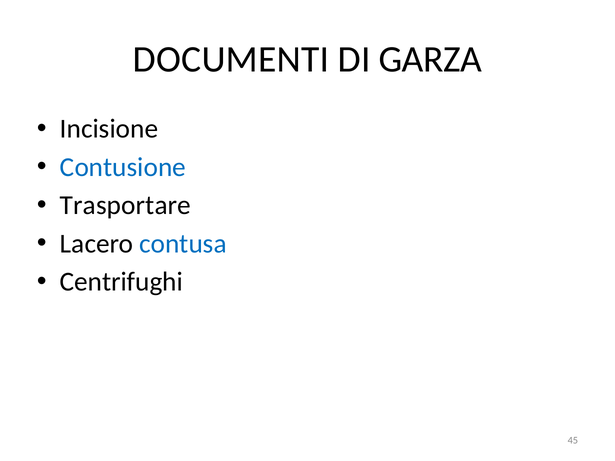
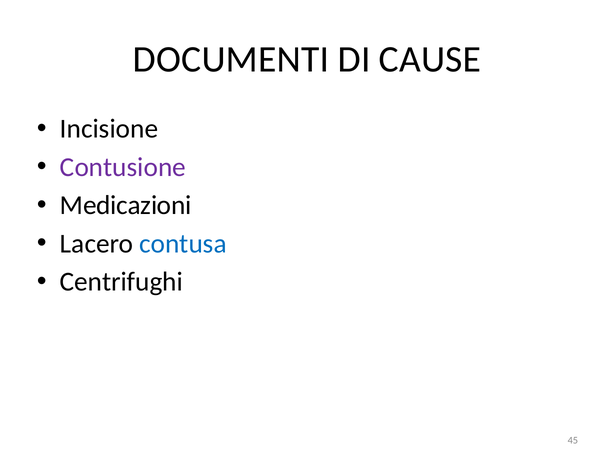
GARZA: GARZA -> CAUSE
Contusione colour: blue -> purple
Trasportare: Trasportare -> Medicazioni
